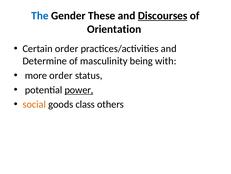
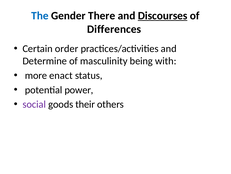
These: These -> There
Orientation: Orientation -> Differences
more order: order -> enact
power underline: present -> none
social colour: orange -> purple
class: class -> their
